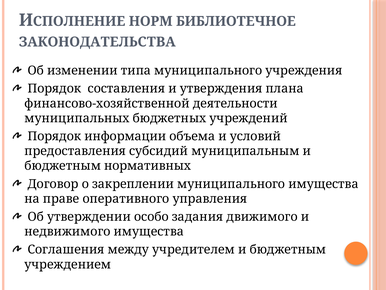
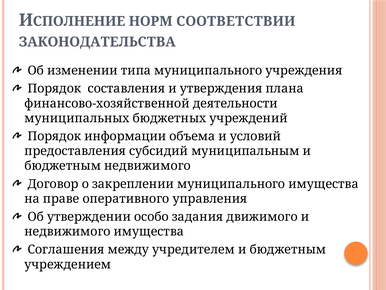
БИБЛИОТЕЧНОЕ: БИБЛИОТЕЧНОЕ -> СООТВЕТСТВИИ
бюджетным нормативных: нормативных -> недвижимого
